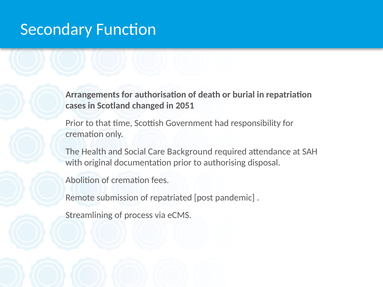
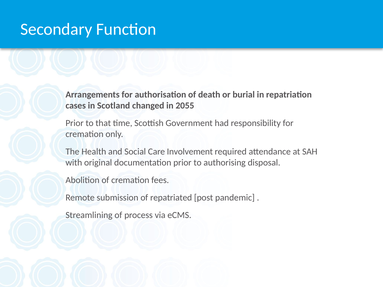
2051: 2051 -> 2055
Background: Background -> Involvement
